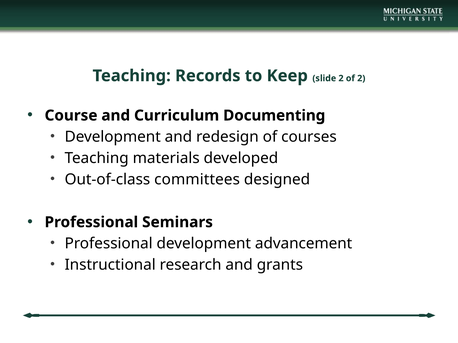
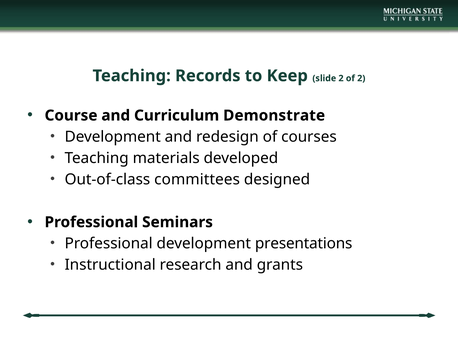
Documenting: Documenting -> Demonstrate
advancement: advancement -> presentations
